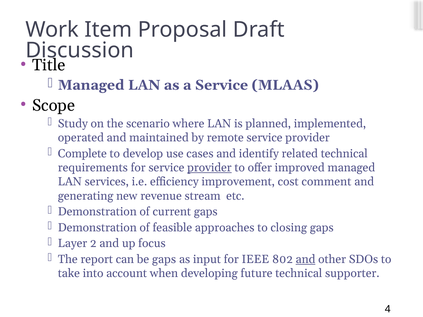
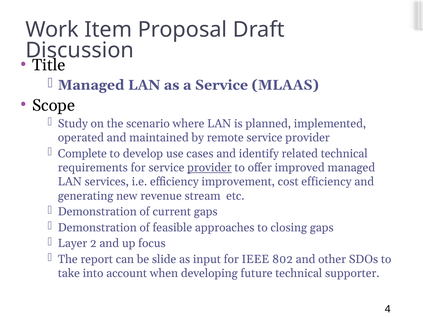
cost comment: comment -> efficiency
be gaps: gaps -> slide
and at (306, 260) underline: present -> none
